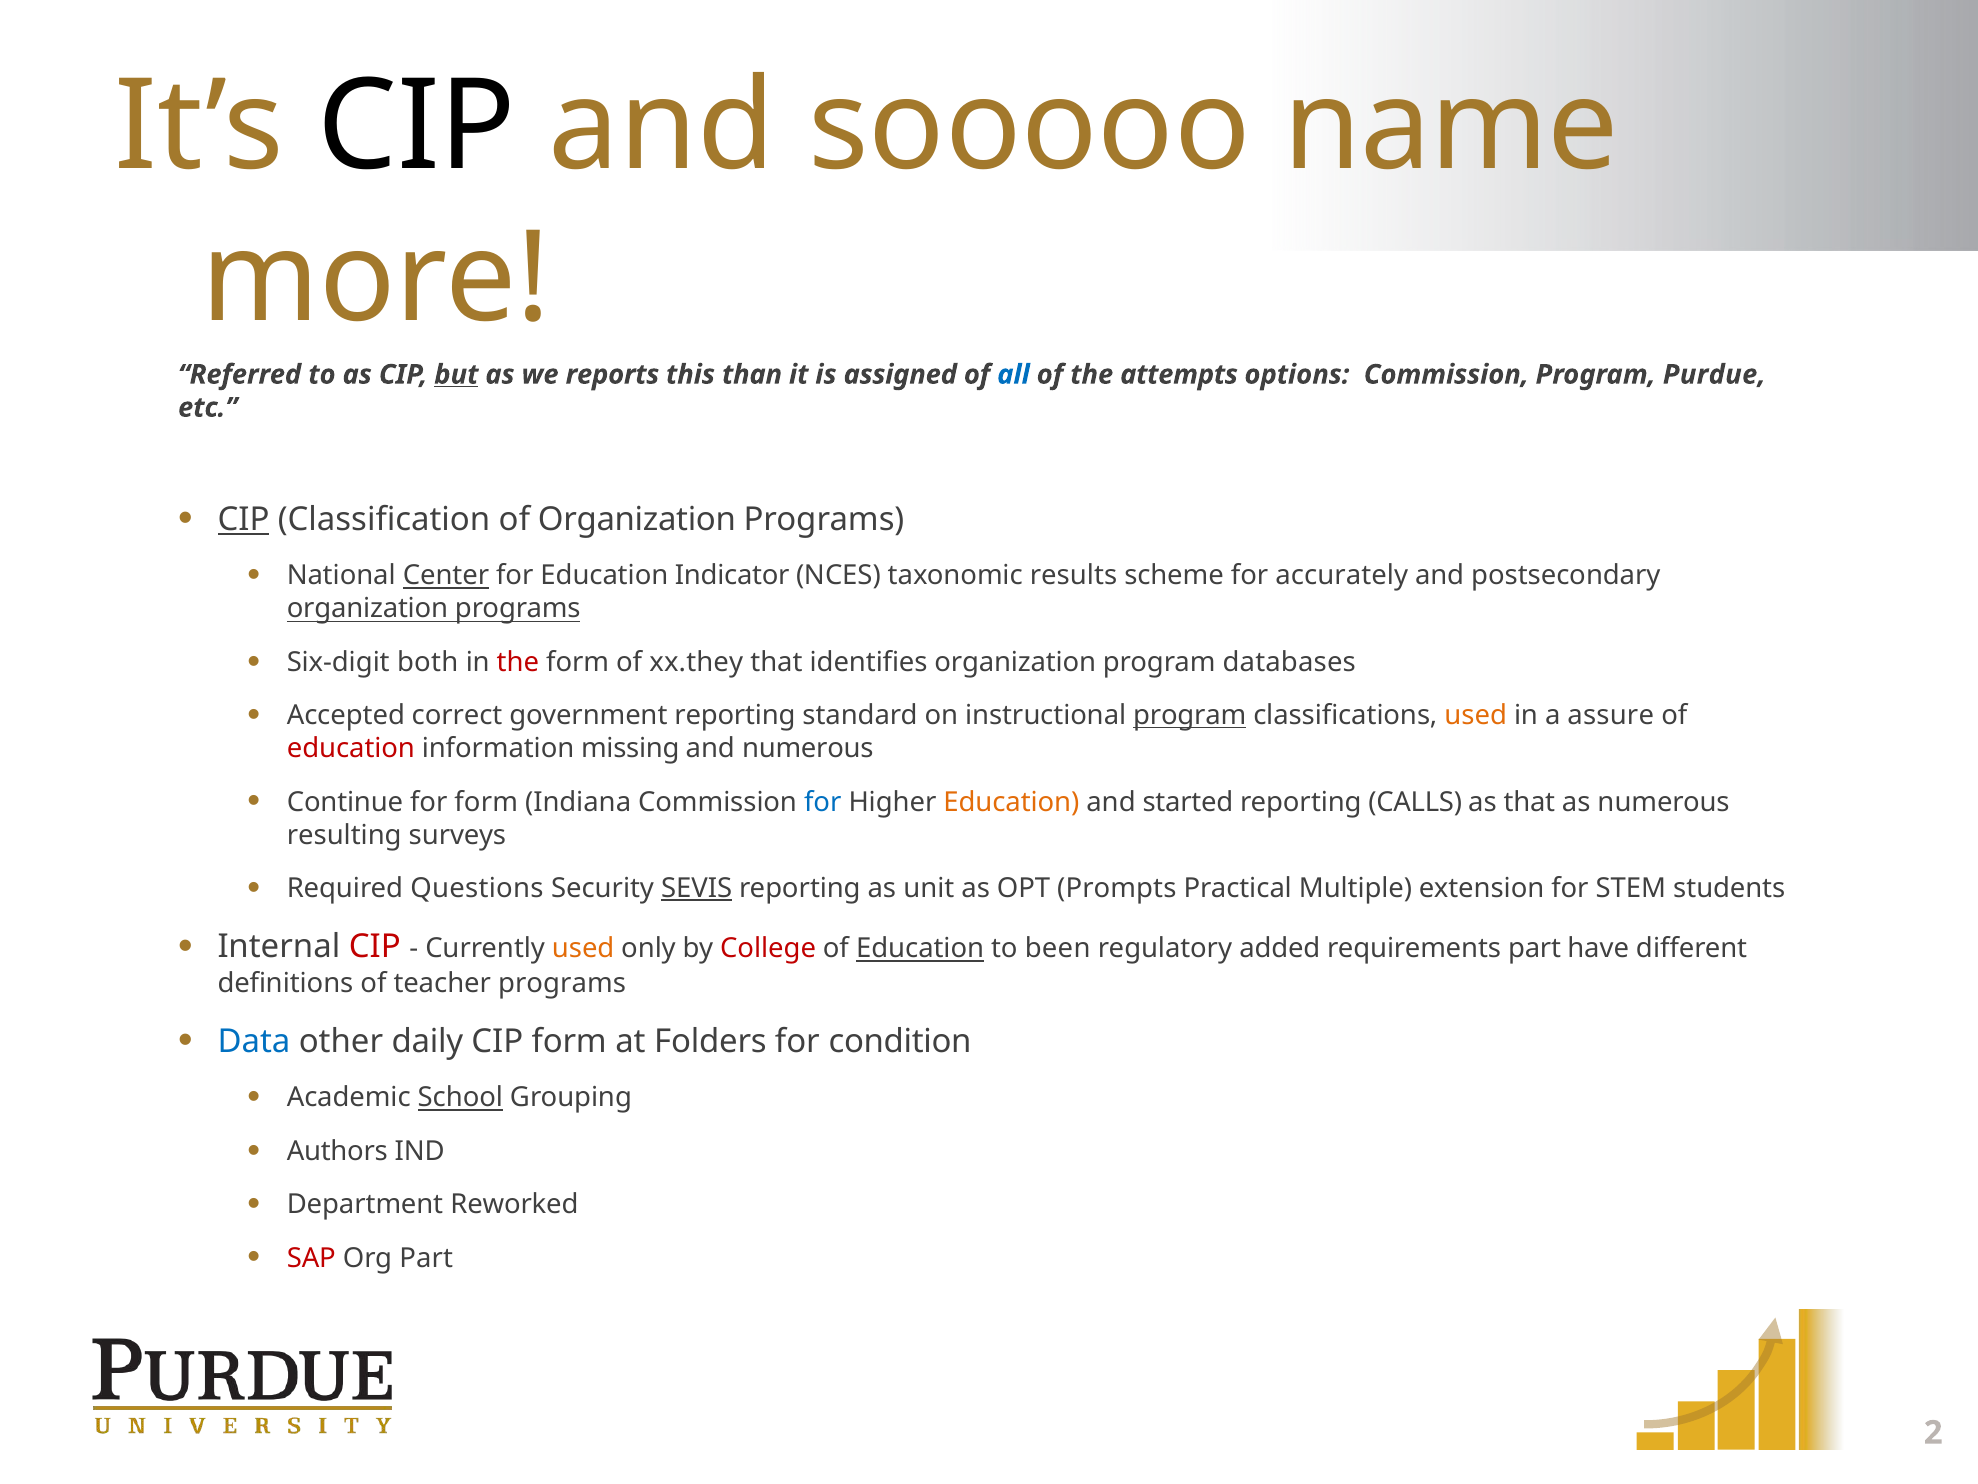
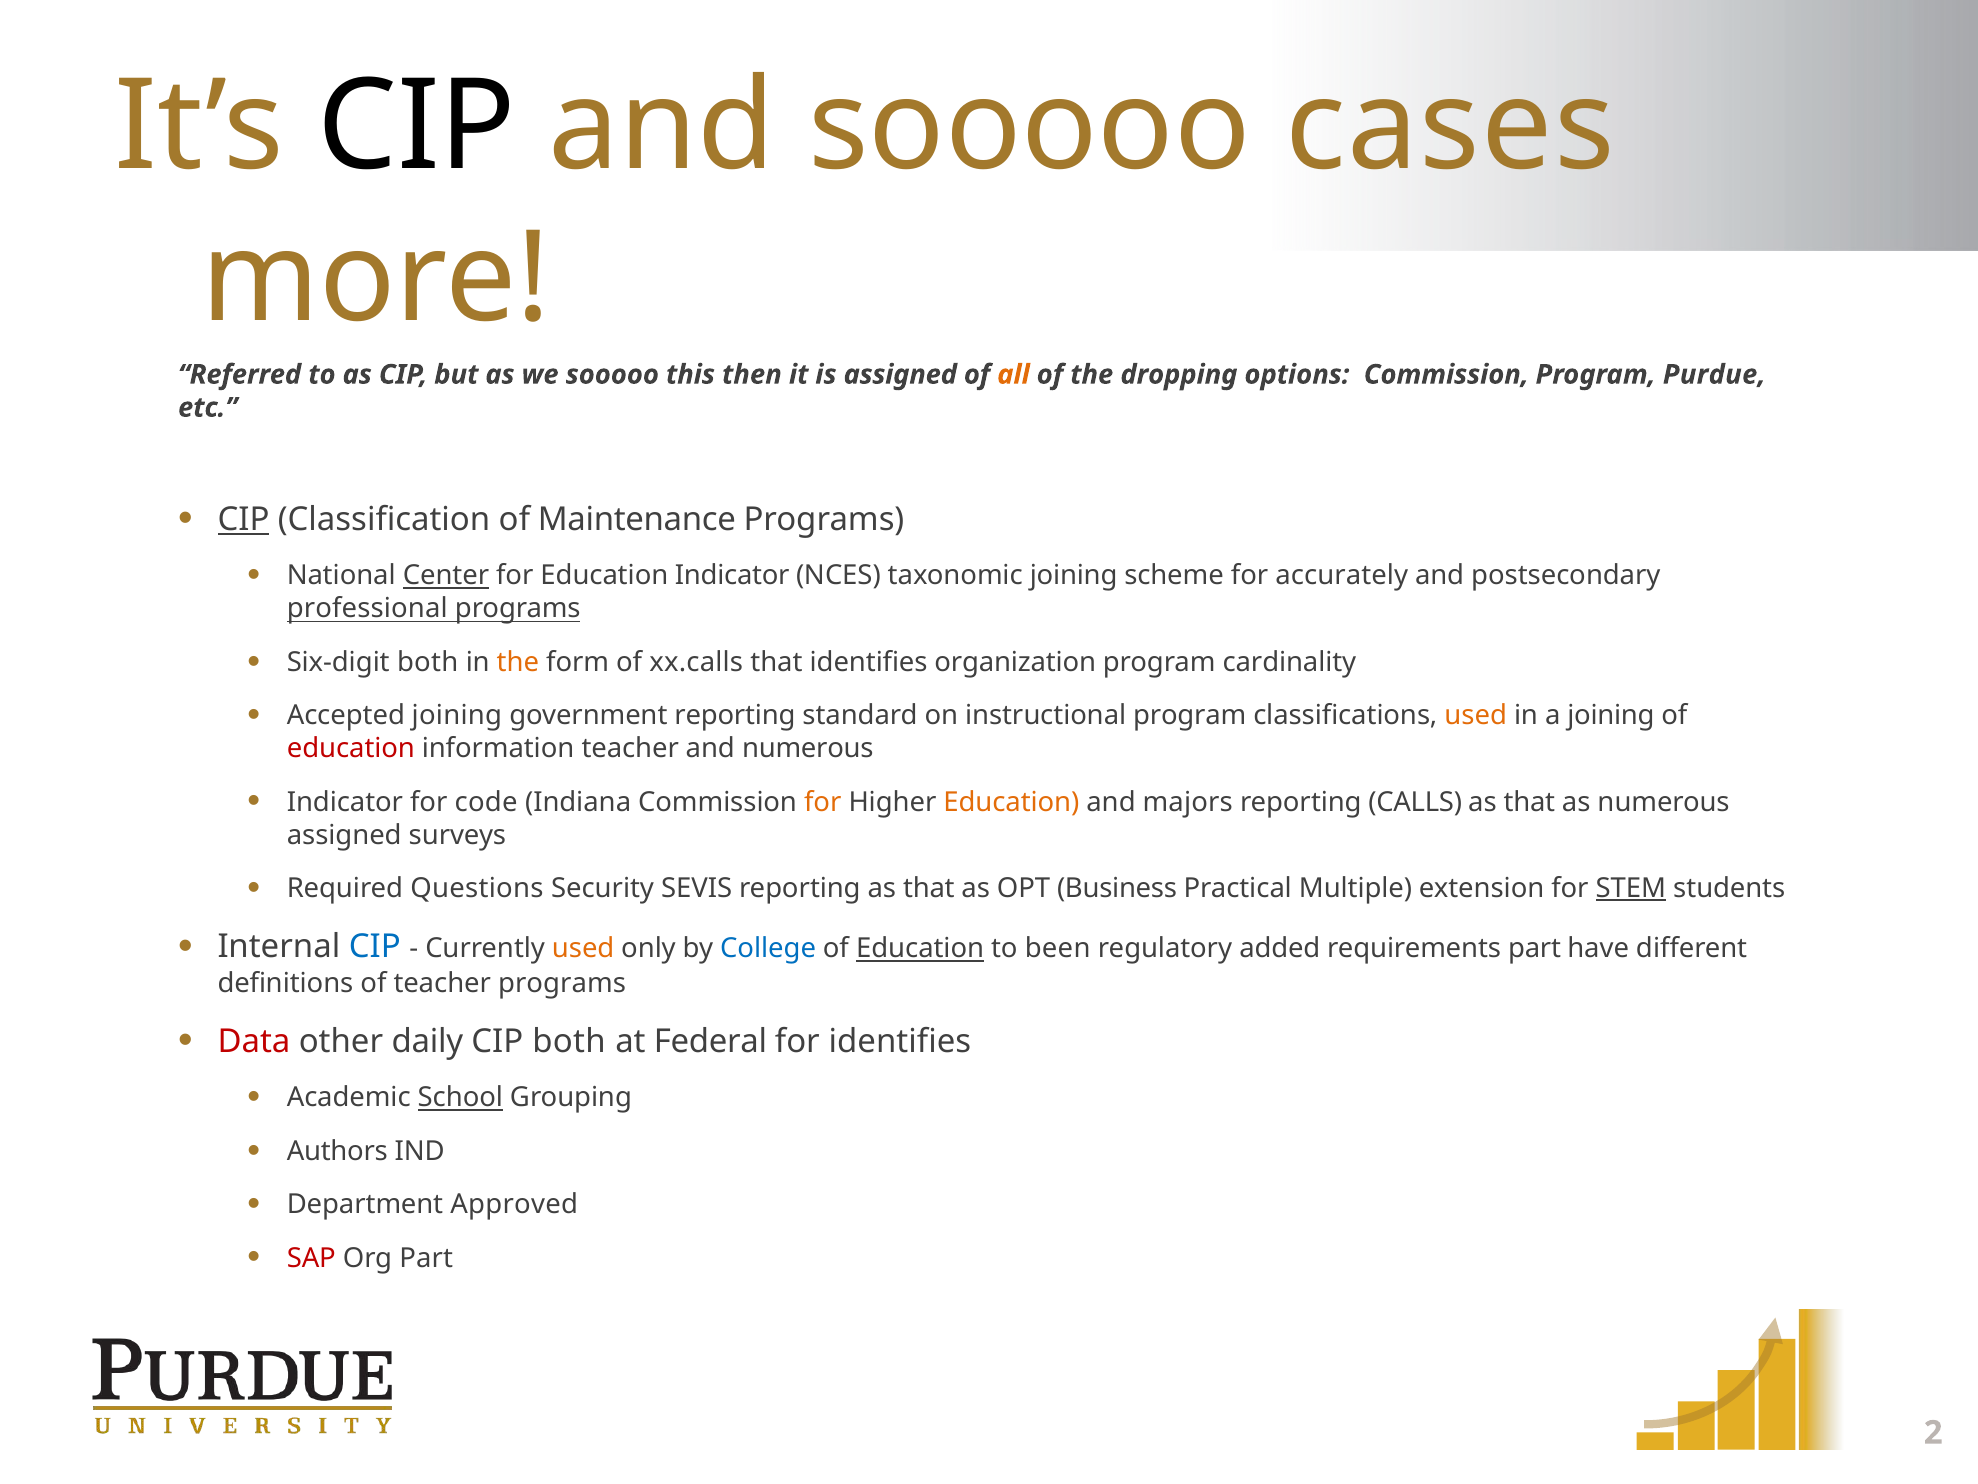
name: name -> cases
but underline: present -> none
we reports: reports -> sooooo
than: than -> then
all colour: blue -> orange
attempts: attempts -> dropping
of Organization: Organization -> Maintenance
taxonomic results: results -> joining
organization at (367, 609): organization -> professional
the at (518, 662) colour: red -> orange
xx.they: xx.they -> xx.calls
databases: databases -> cardinality
Accepted correct: correct -> joining
program at (1190, 715) underline: present -> none
a assure: assure -> joining
information missing: missing -> teacher
Continue at (345, 802): Continue -> Indicator
for form: form -> code
for at (823, 802) colour: blue -> orange
started: started -> majors
resulting at (344, 835): resulting -> assigned
SEVIS underline: present -> none
reporting as unit: unit -> that
Prompts: Prompts -> Business
STEM underline: none -> present
CIP at (375, 947) colour: red -> blue
College colour: red -> blue
Data colour: blue -> red
CIP form: form -> both
Folders: Folders -> Federal
for condition: condition -> identifies
Reworked: Reworked -> Approved
